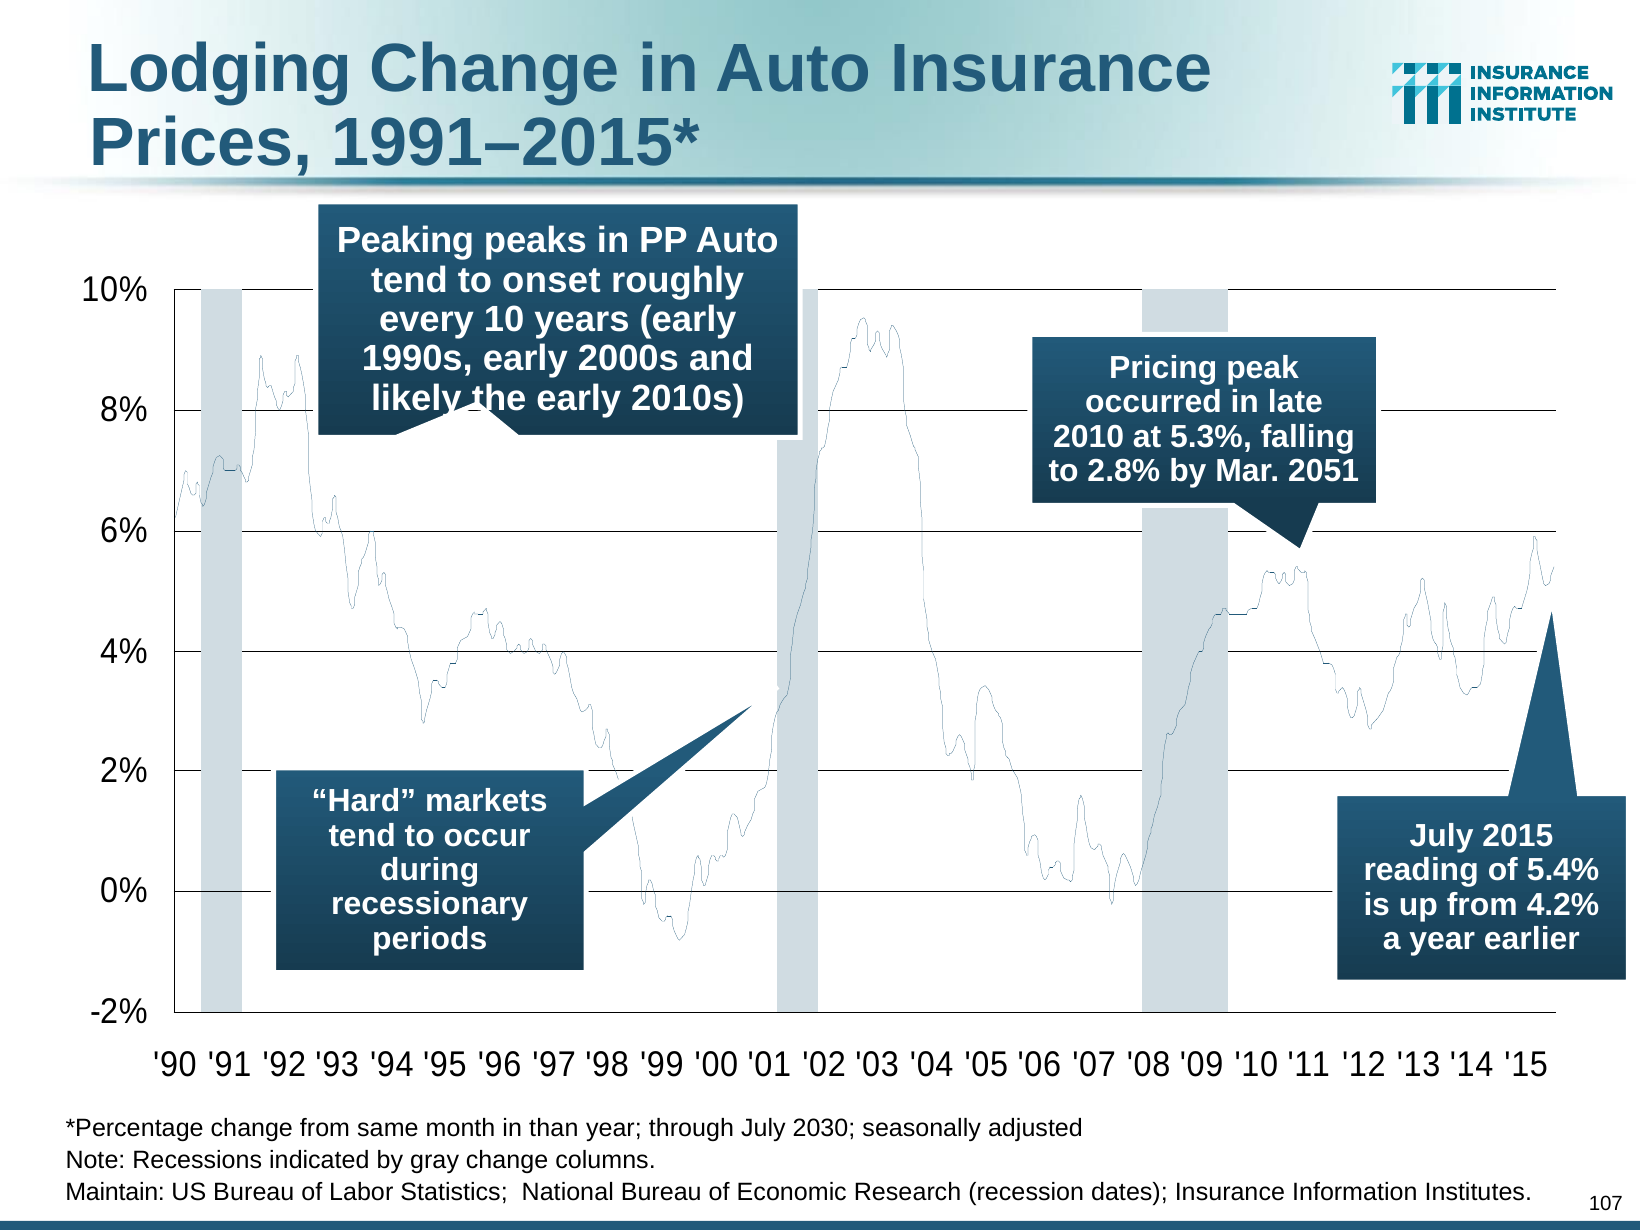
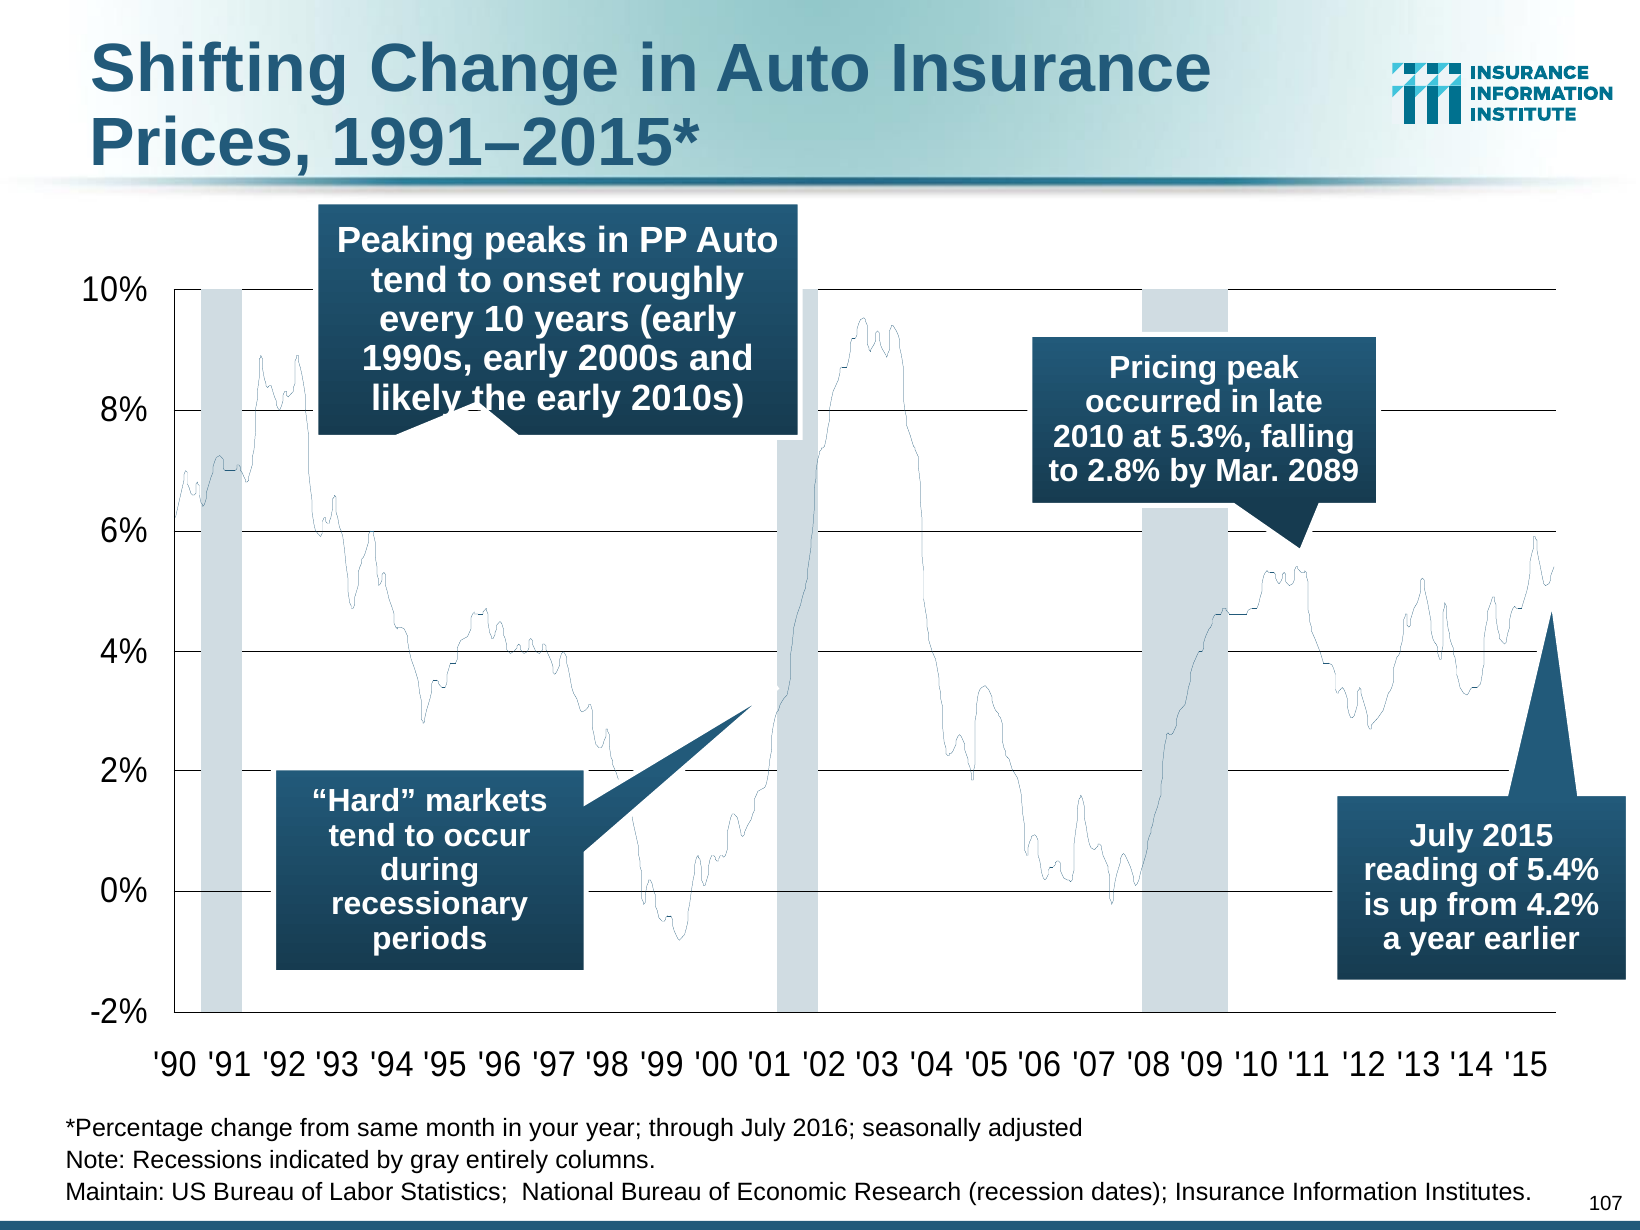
Lodging: Lodging -> Shifting
2051: 2051 -> 2089
than: than -> your
2030: 2030 -> 2016
gray change: change -> entirely
